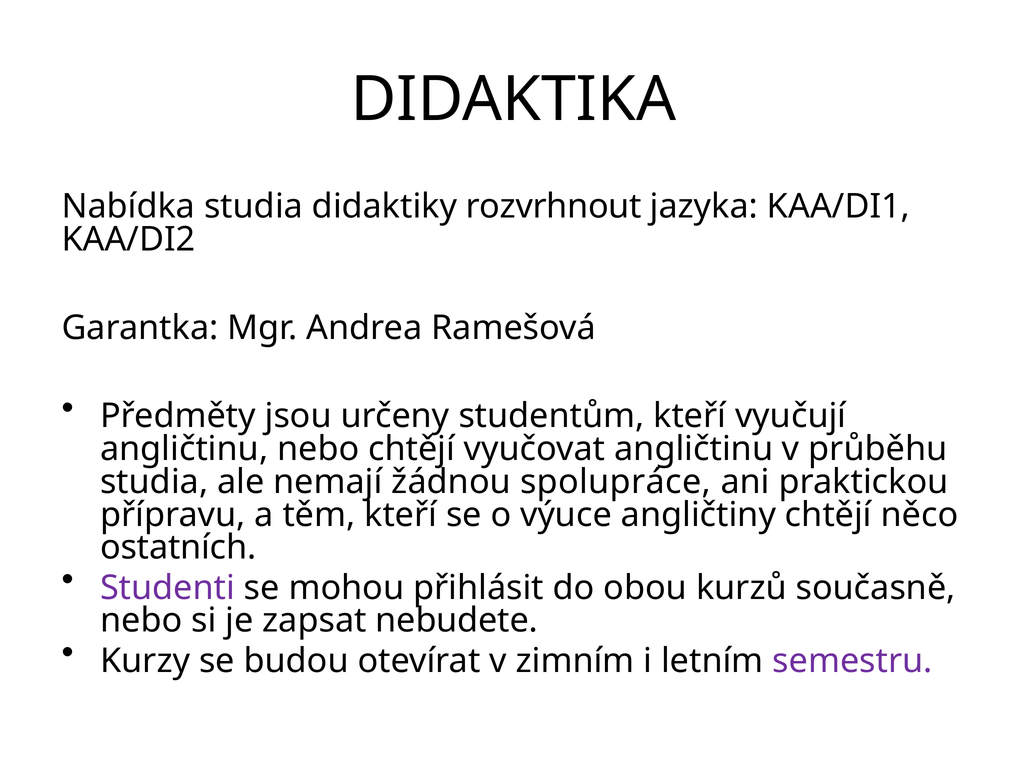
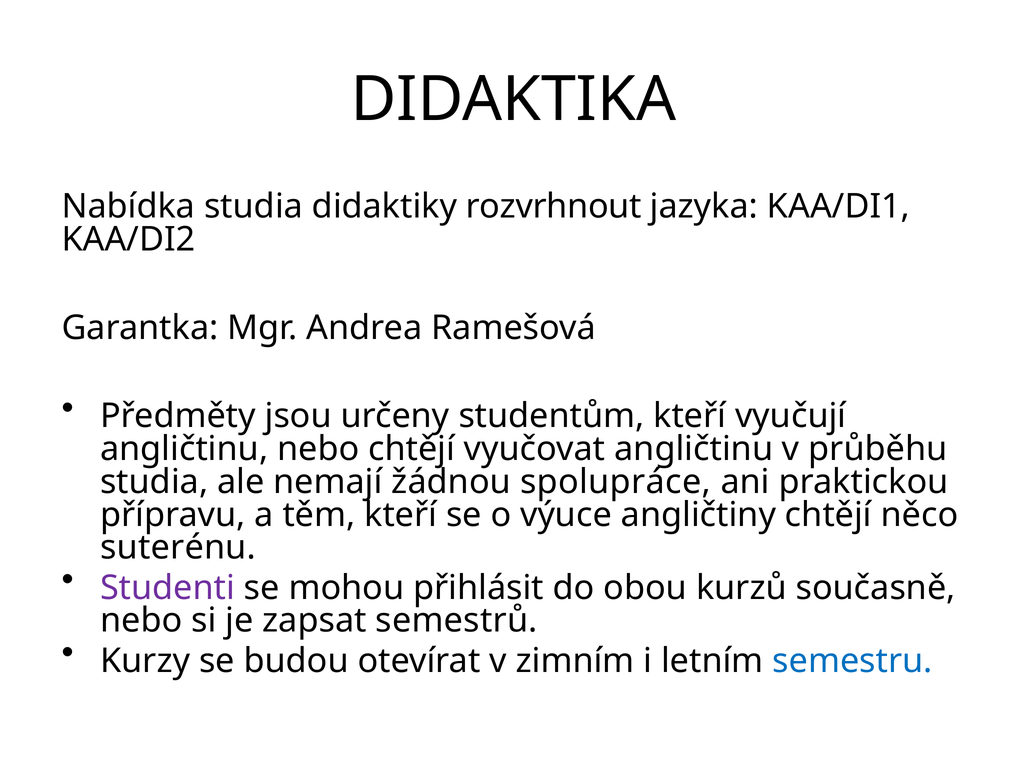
ostatních: ostatních -> suterénu
nebudete: nebudete -> semestrů
semestru colour: purple -> blue
